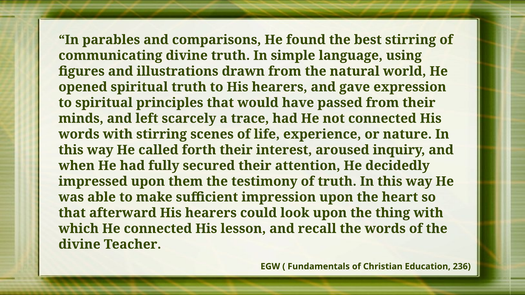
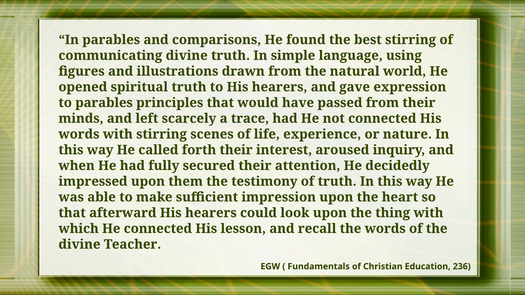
to spiritual: spiritual -> parables
